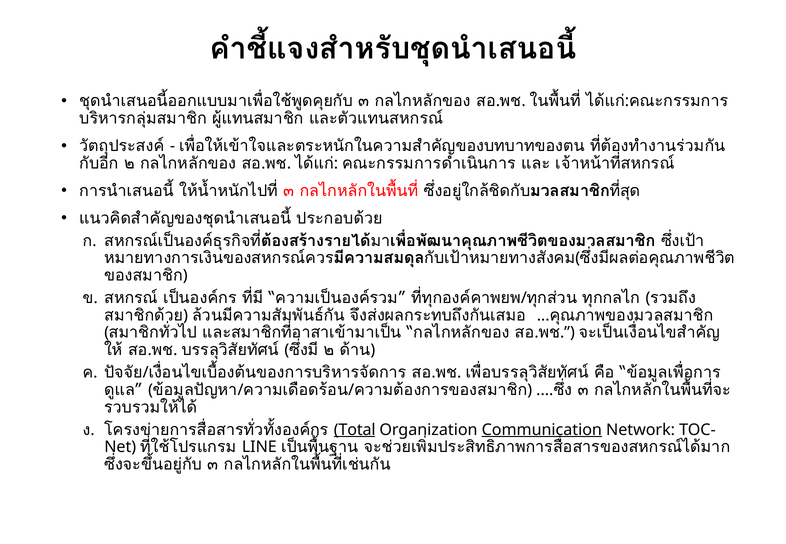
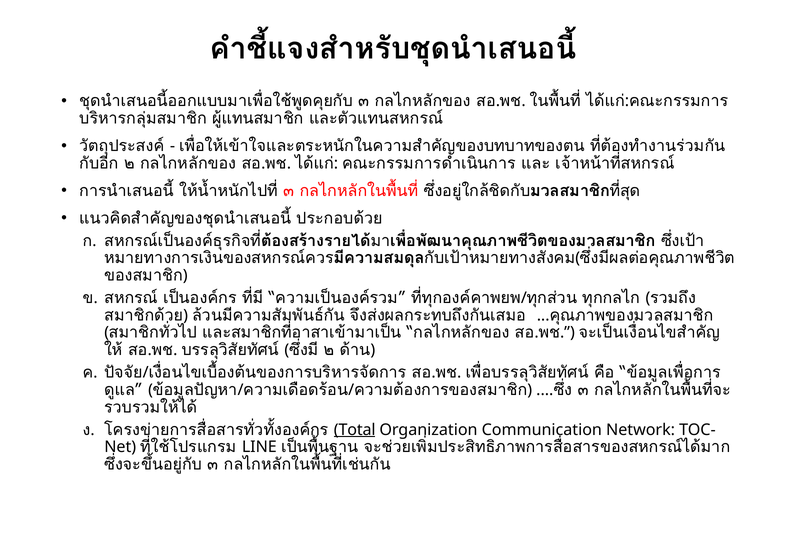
Communication underline: present -> none
